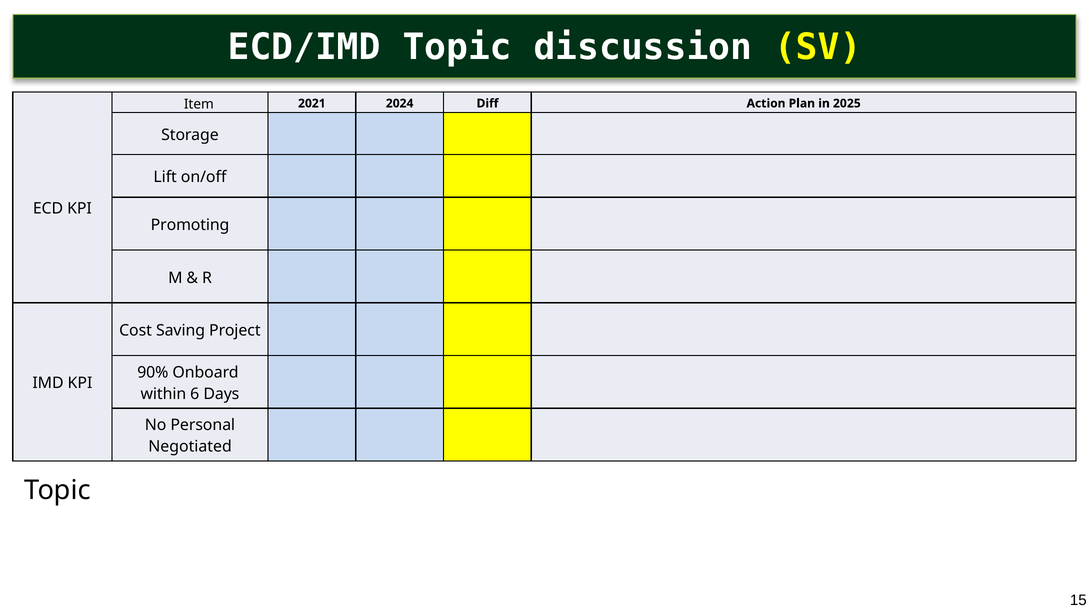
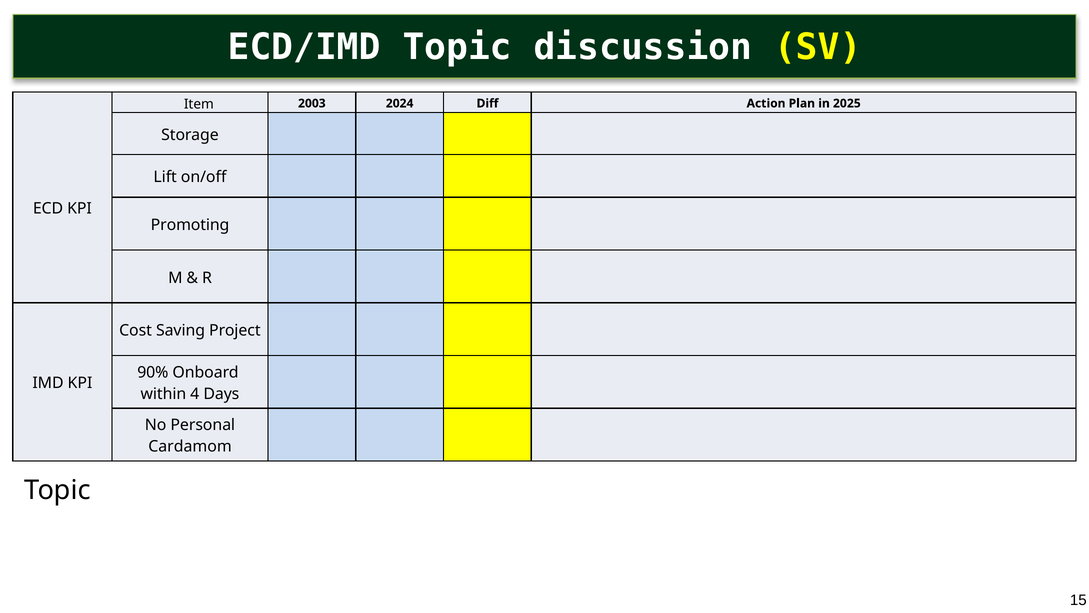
2021: 2021 -> 2003
6: 6 -> 4
Negotiated: Negotiated -> Cardamom
